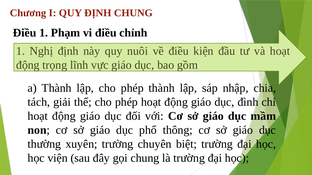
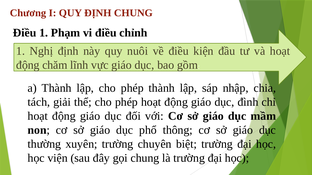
trọng: trọng -> chăm
